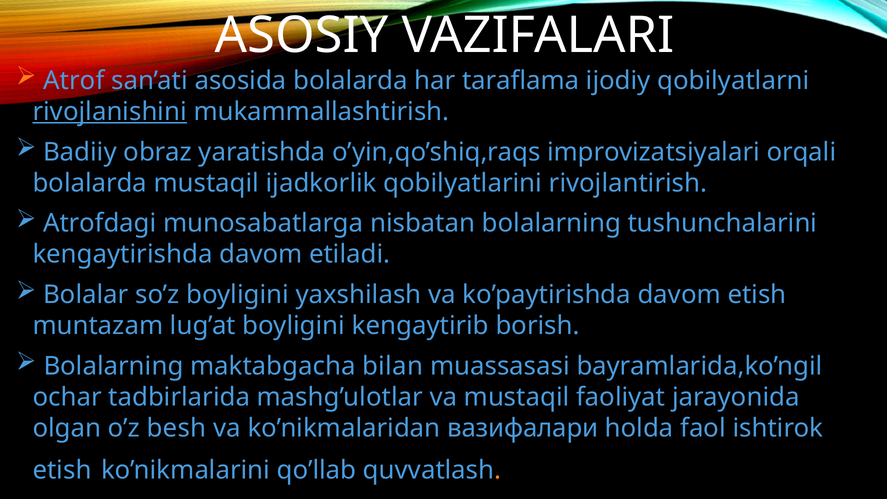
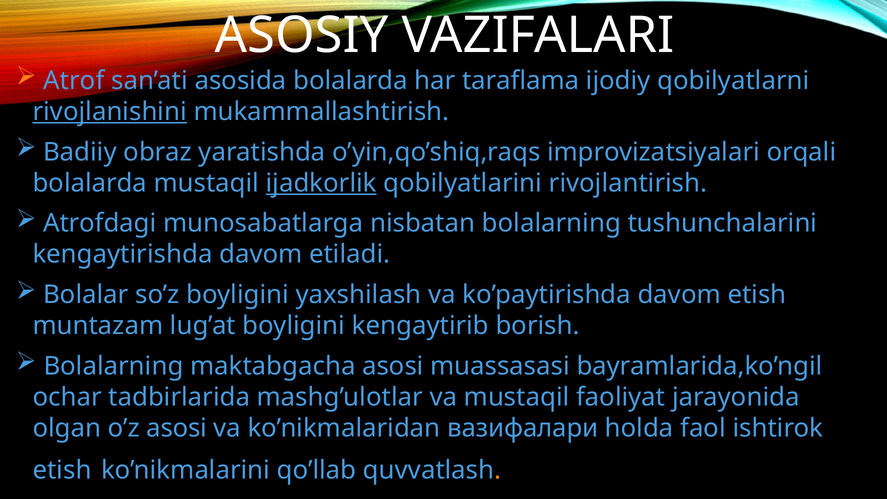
ijadkorlik underline: none -> present
maktabgacha bilan: bilan -> asosi
o’z besh: besh -> asosi
